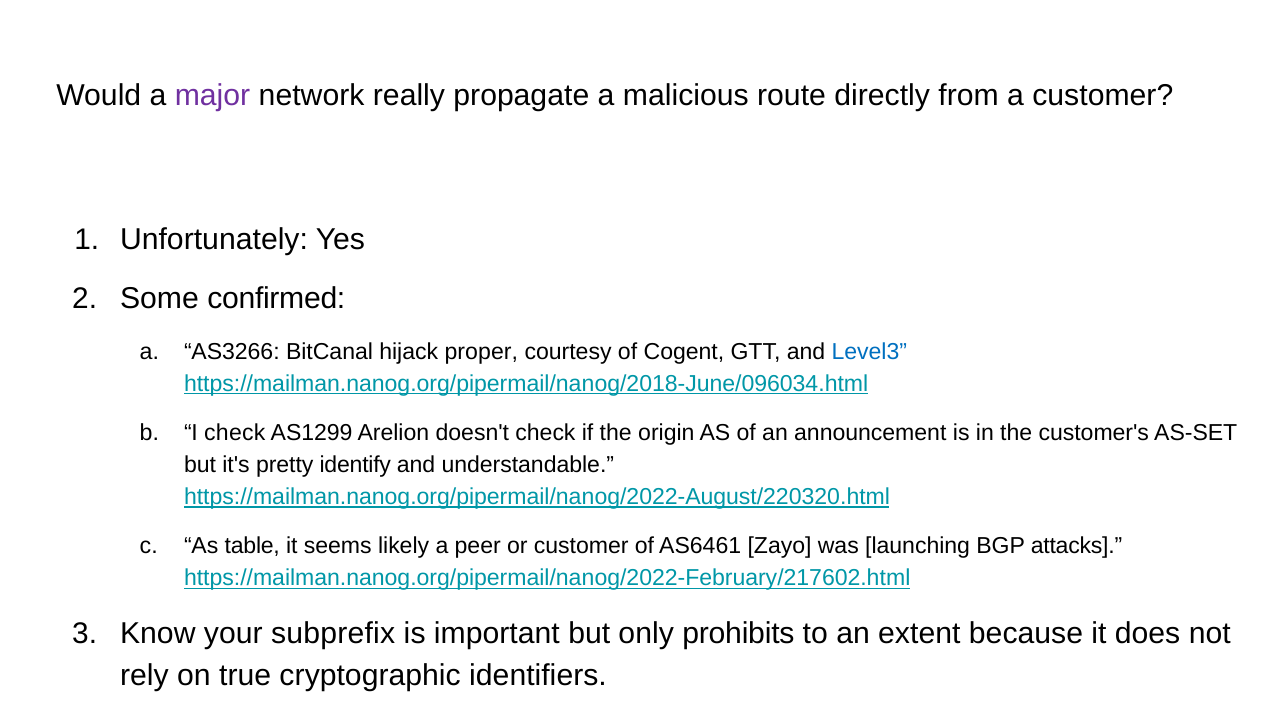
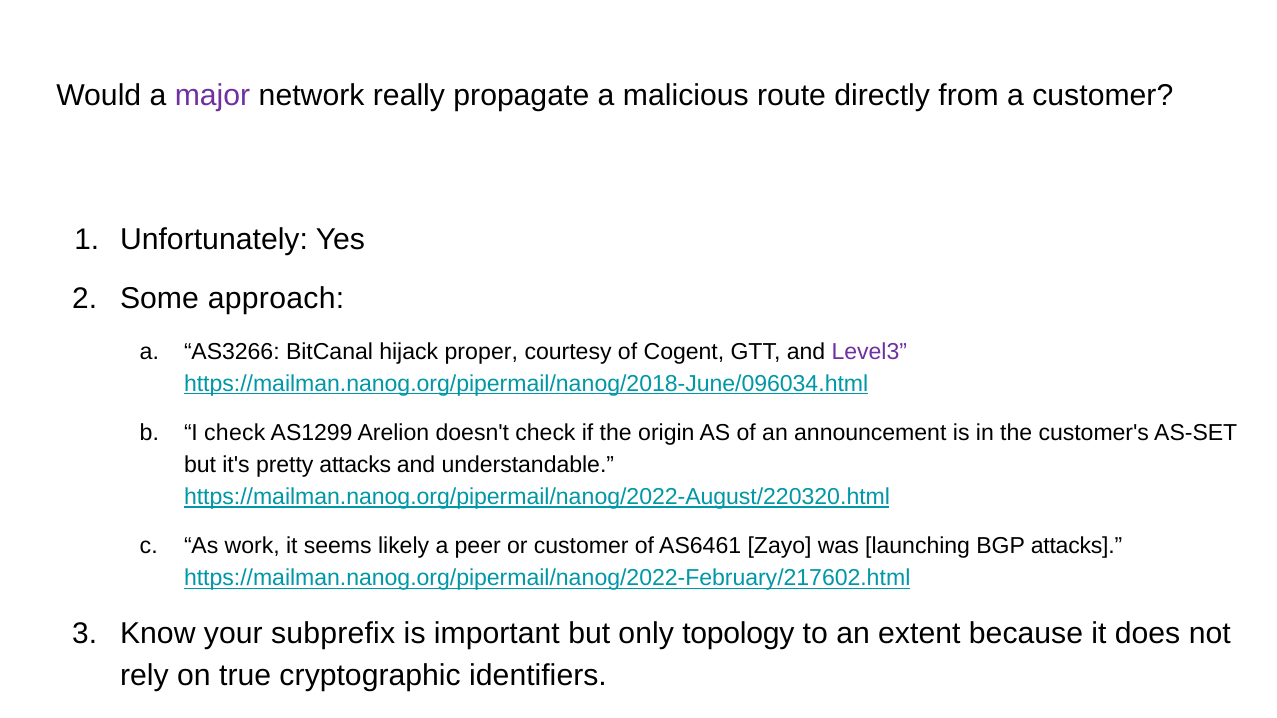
confirmed: confirmed -> approach
Level3 colour: blue -> purple
pretty identify: identify -> attacks
table: table -> work
prohibits: prohibits -> topology
